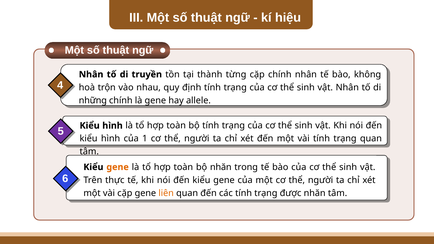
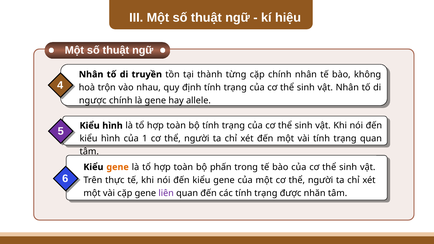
những: những -> ngược
bộ nhăn: nhăn -> phấn
liên colour: orange -> purple
